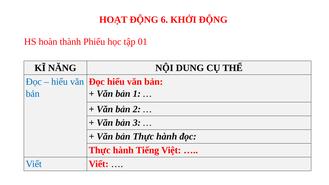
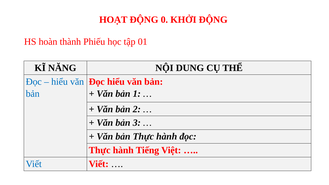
6: 6 -> 0
